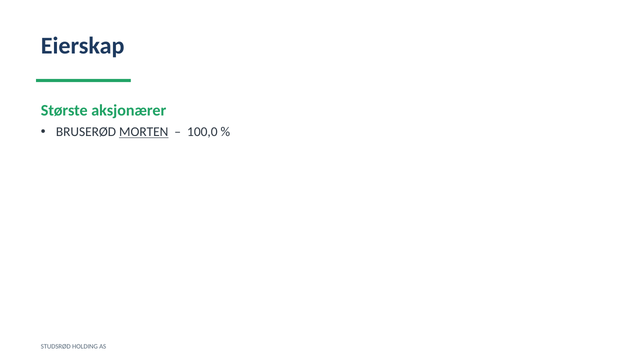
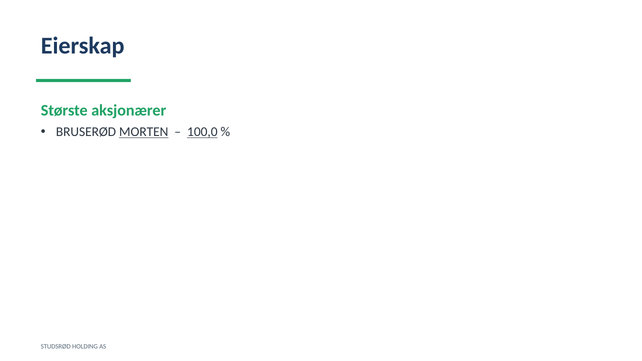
100,0 underline: none -> present
